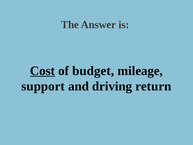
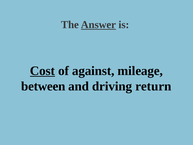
Answer underline: none -> present
budget: budget -> against
support: support -> between
